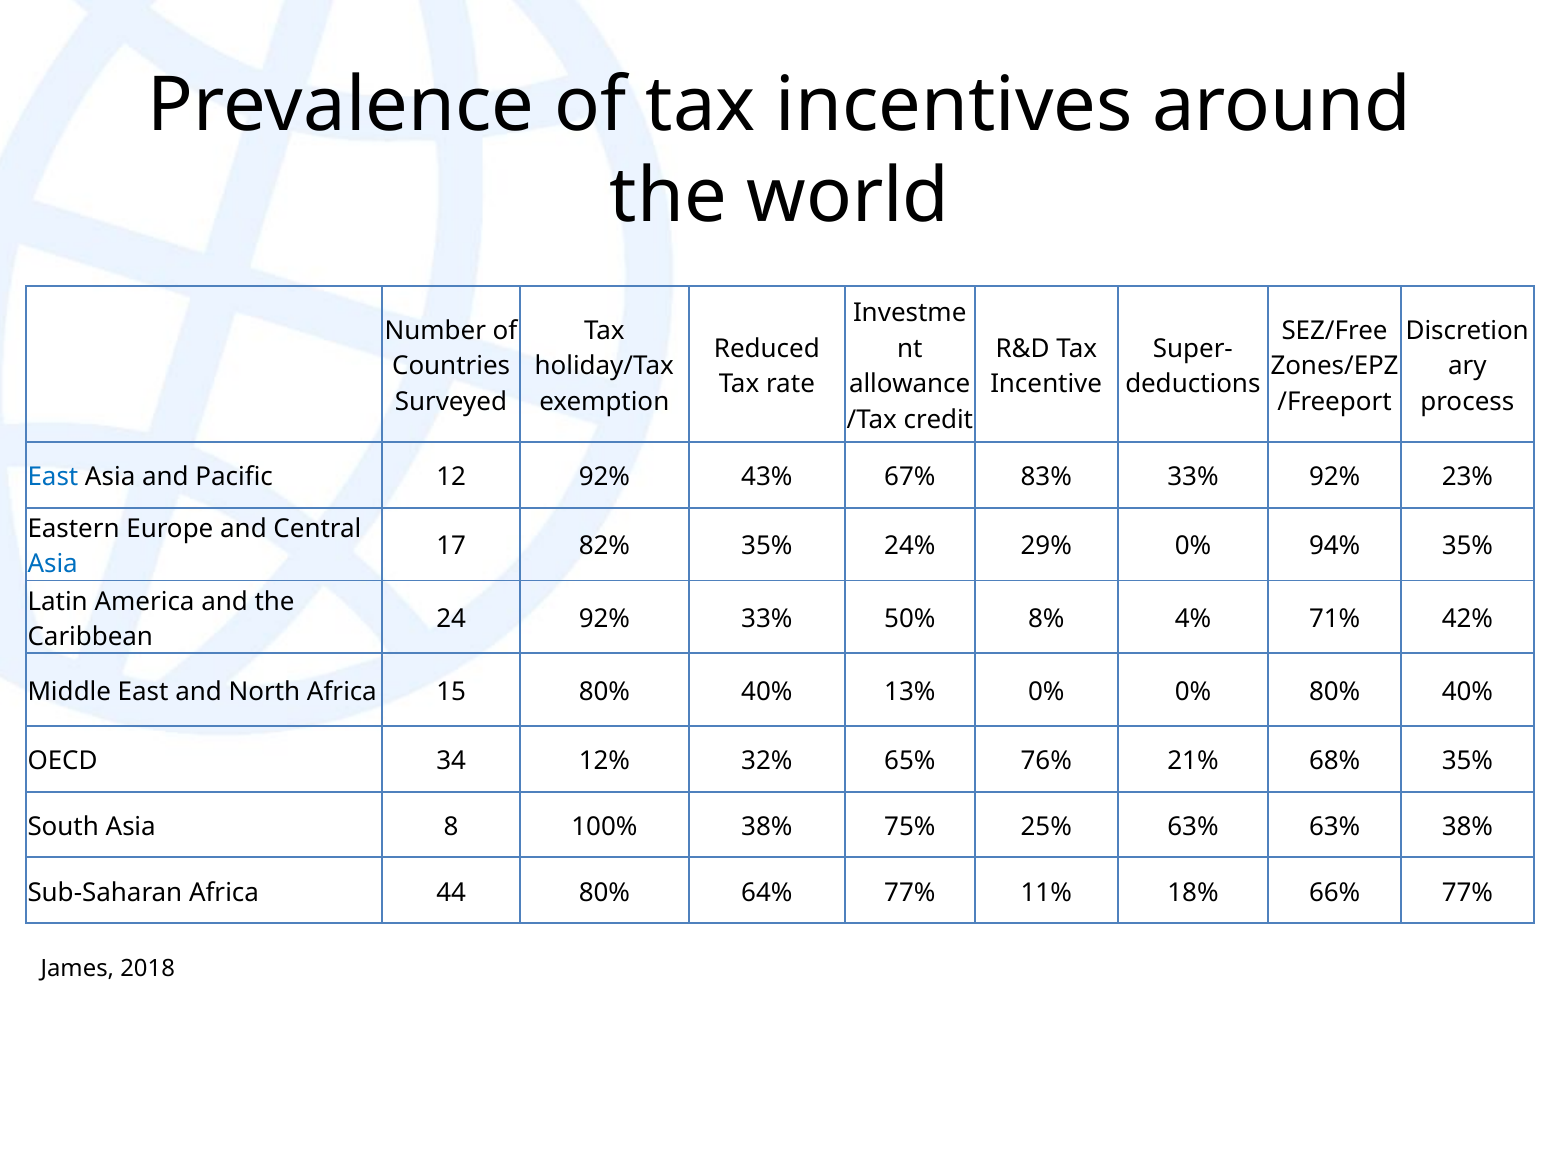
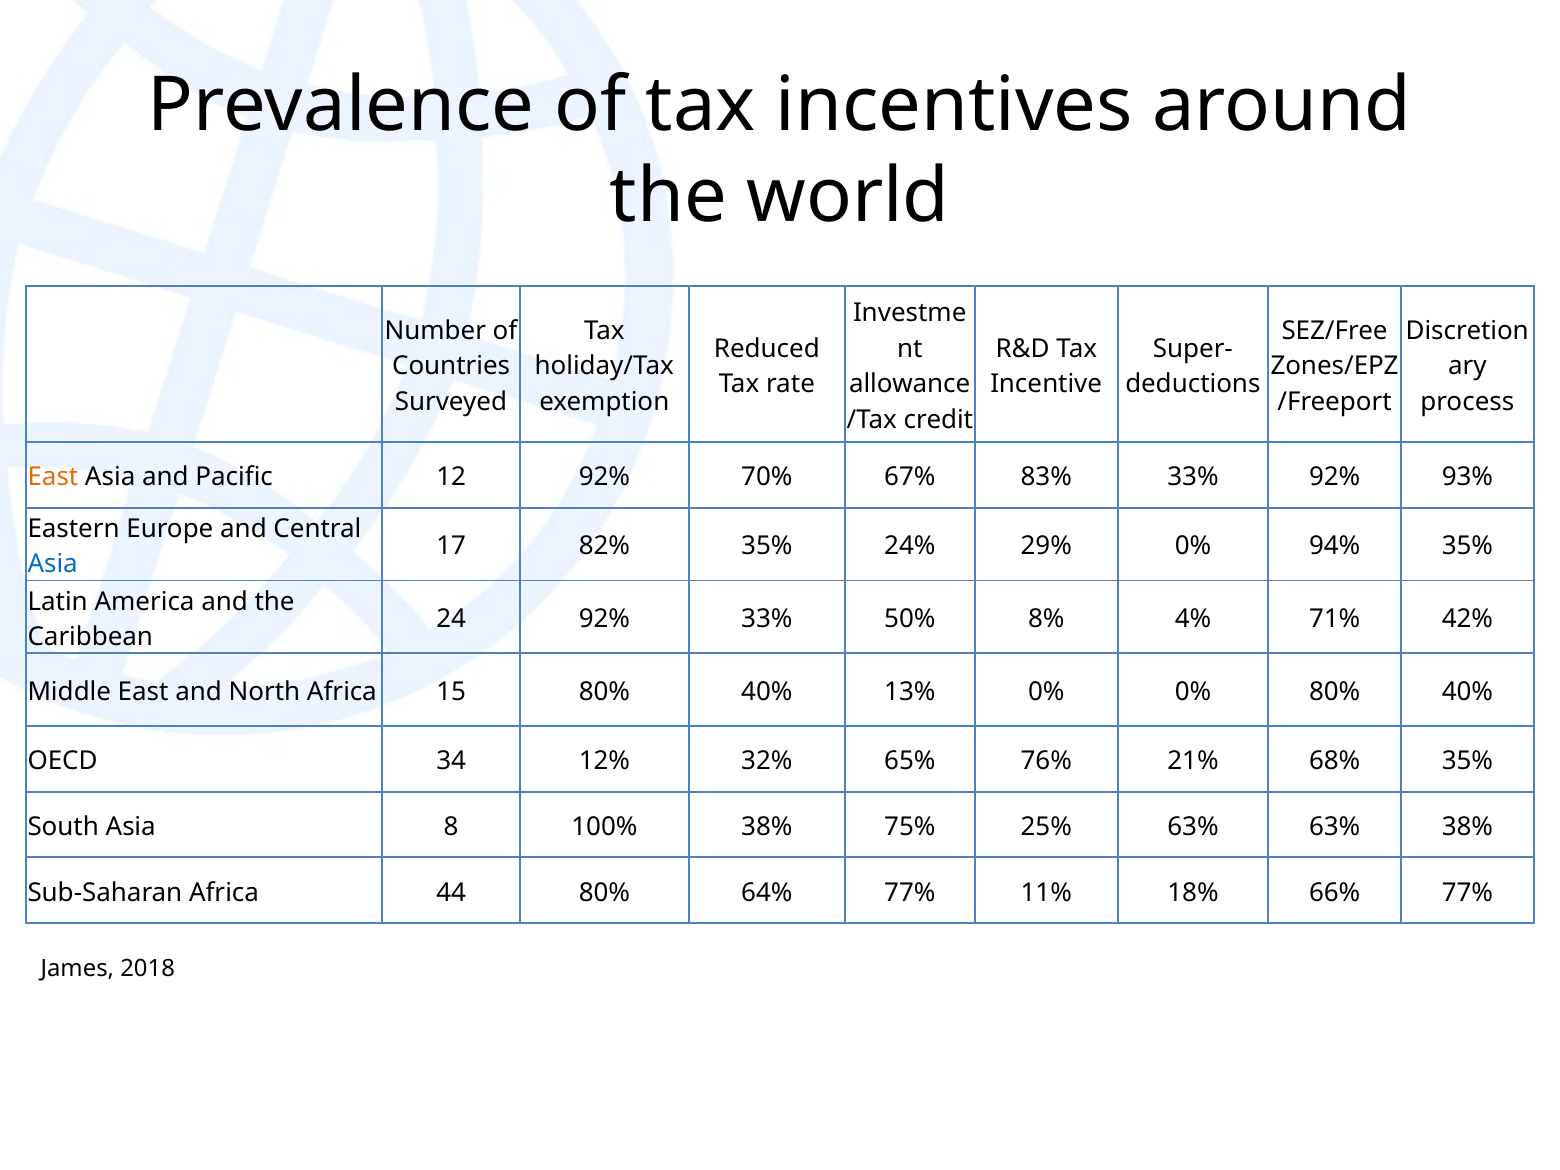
East at (53, 477) colour: blue -> orange
43%: 43% -> 70%
23%: 23% -> 93%
